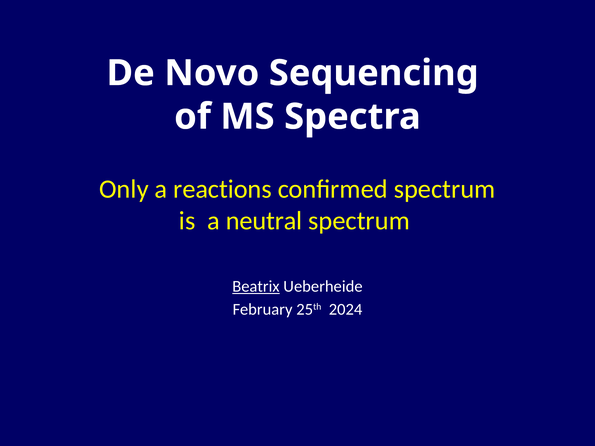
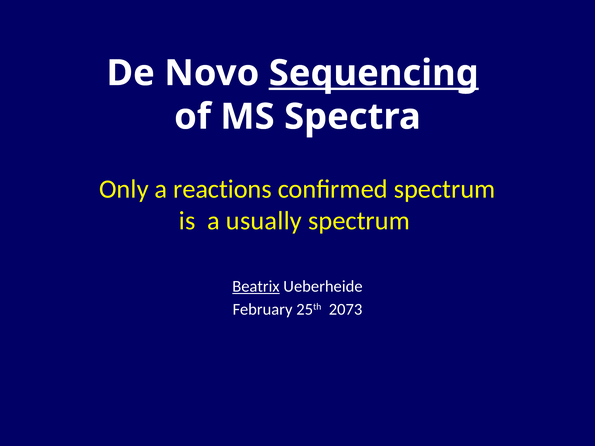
Sequencing underline: none -> present
neutral: neutral -> usually
2024: 2024 -> 2073
